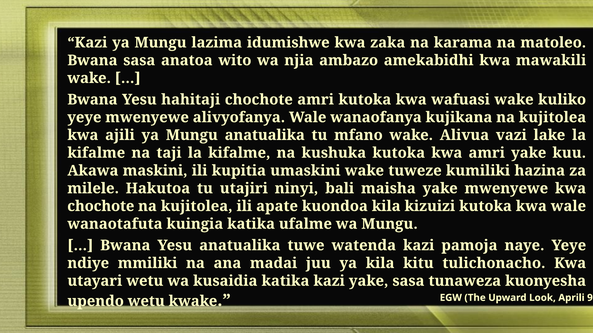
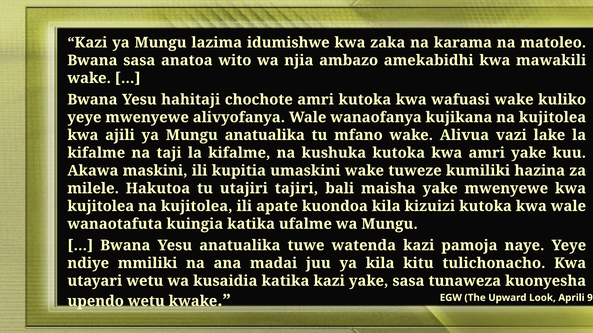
ninyi: ninyi -> tajiri
chochote at (101, 206): chochote -> kujitolea
